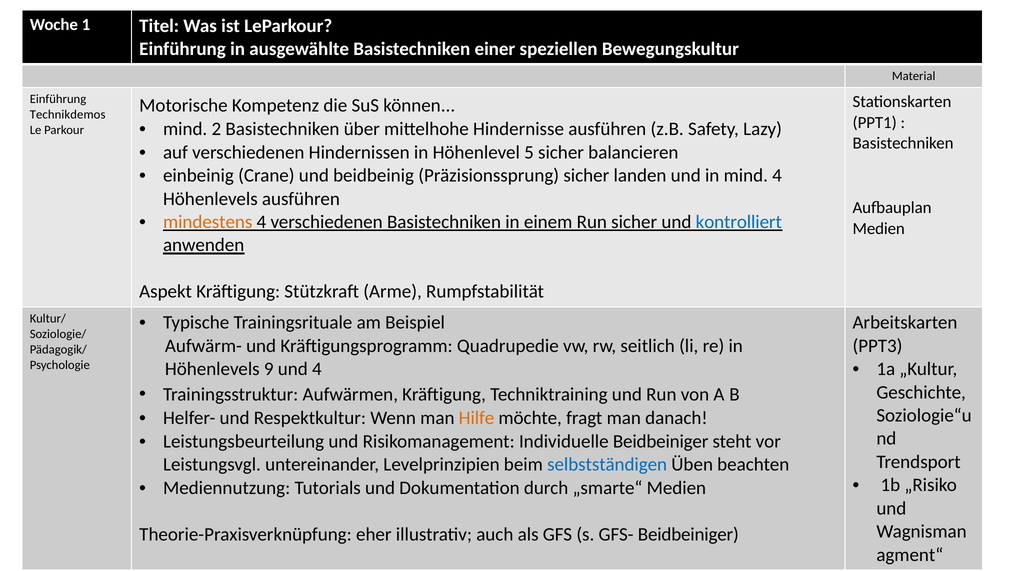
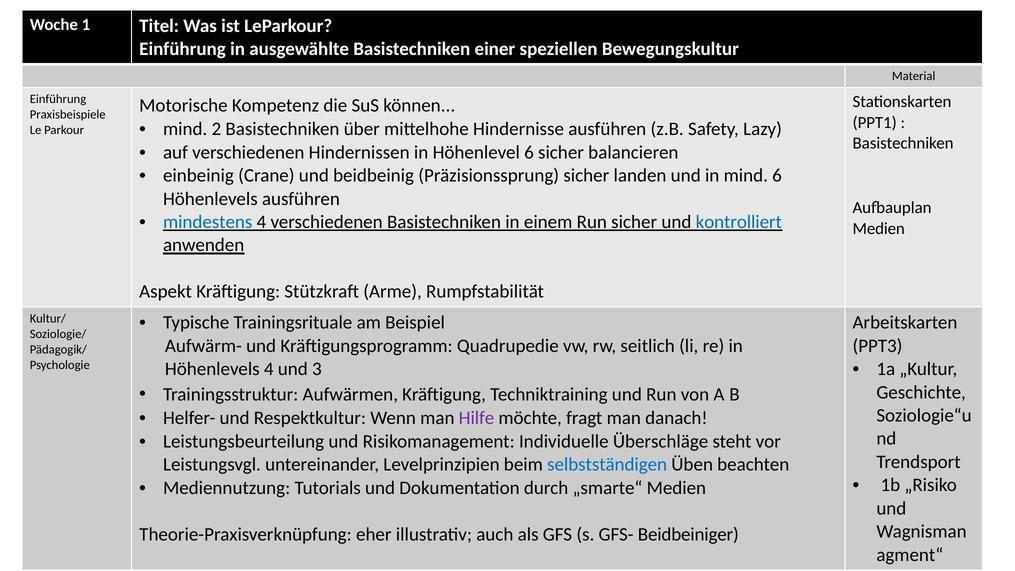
Technikdemos: Technikdemos -> Praxisbeispiele
Höhenlevel 5: 5 -> 6
mind 4: 4 -> 6
mindestens colour: orange -> blue
Höhenlevels 9: 9 -> 4
und 4: 4 -> 3
Hilfe colour: orange -> purple
Individuelle Beidbeiniger: Beidbeiniger -> Überschläge
